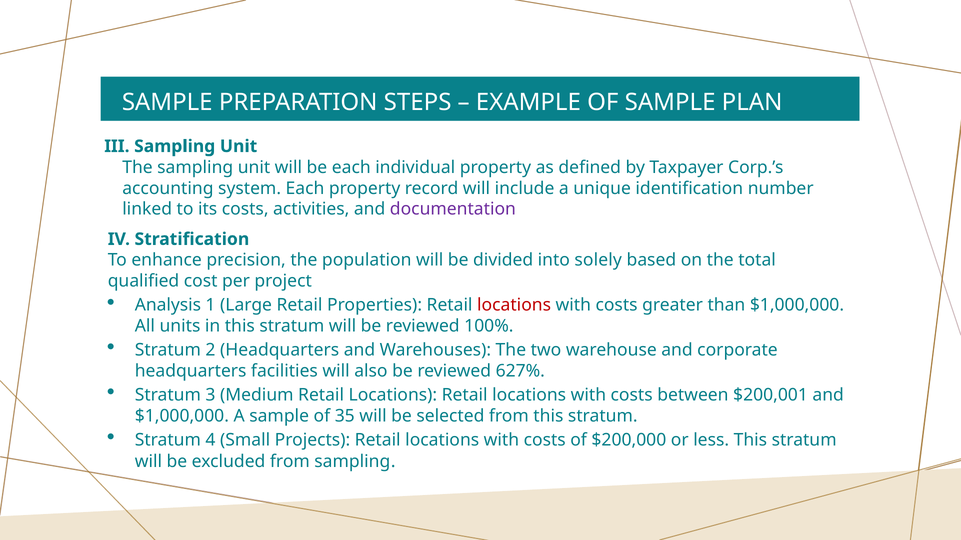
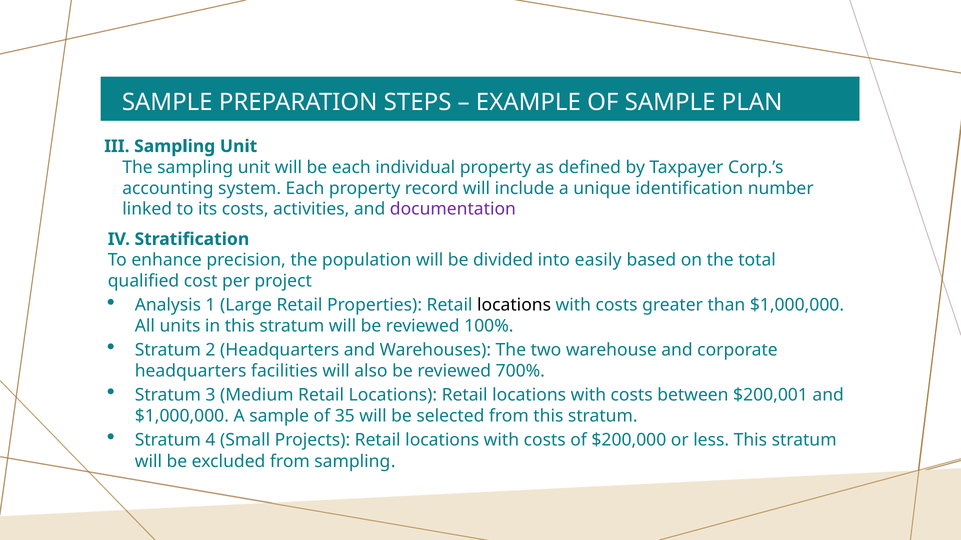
solely: solely -> easily
locations at (514, 305) colour: red -> black
627%: 627% -> 700%
